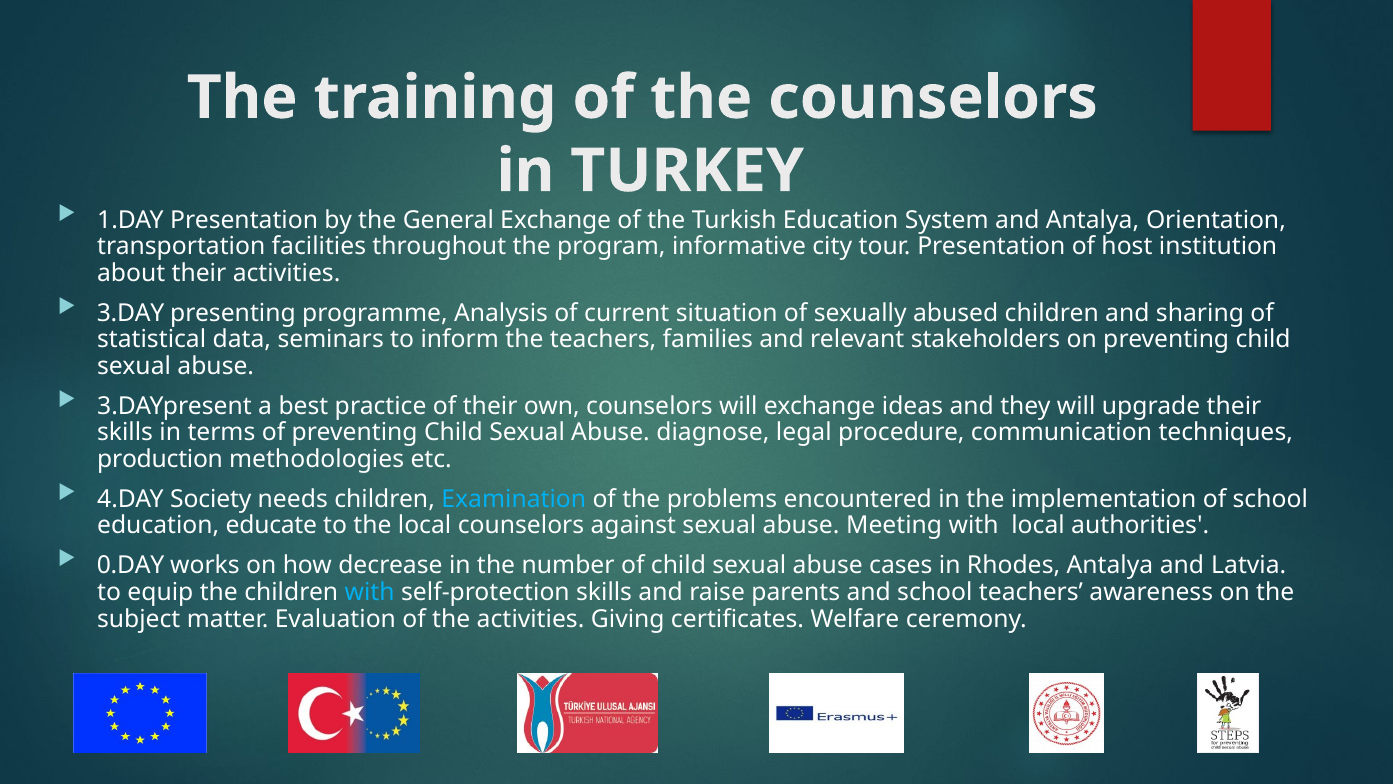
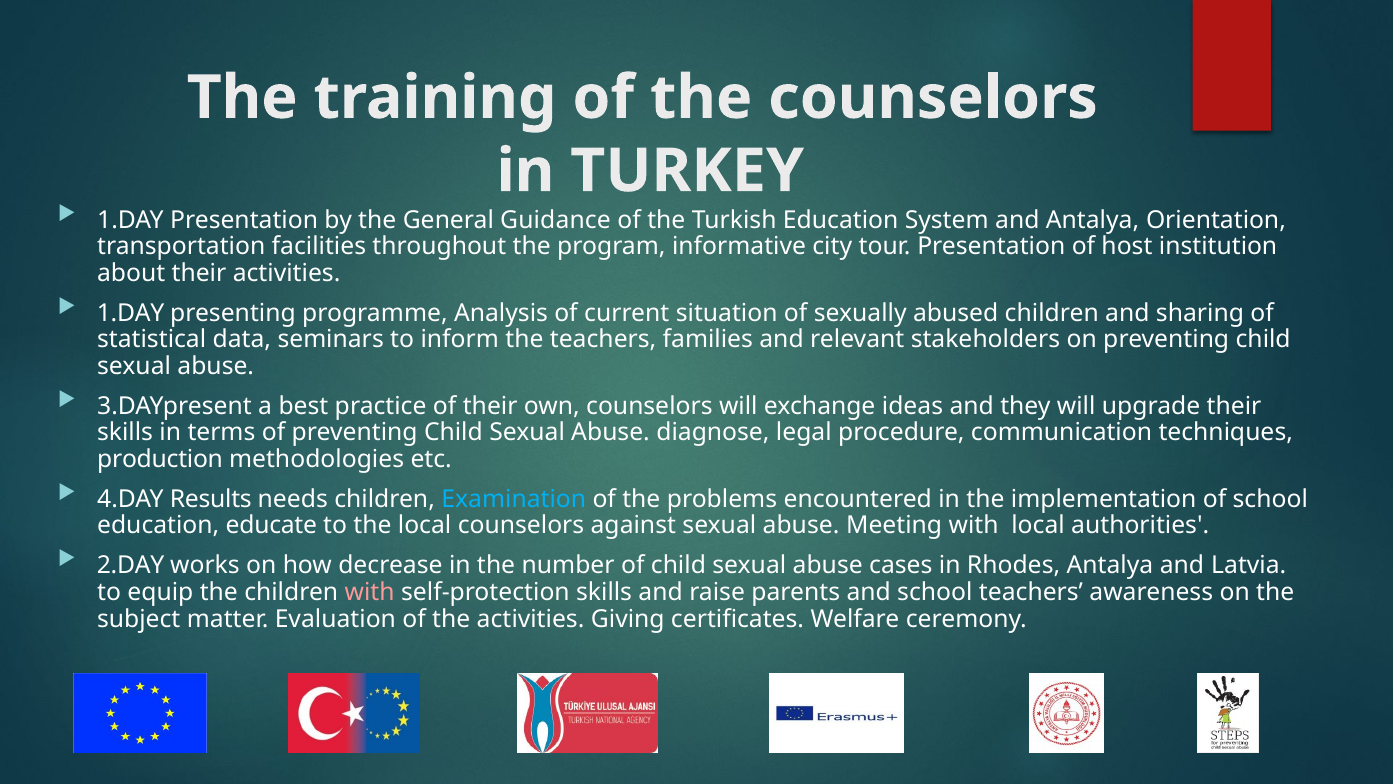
General Exchange: Exchange -> Guidance
3.DAY at (131, 313): 3.DAY -> 1.DAY
Society: Society -> Results
0.DAY: 0.DAY -> 2.DAY
with at (370, 592) colour: light blue -> pink
